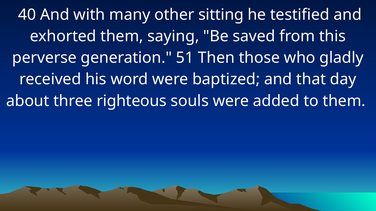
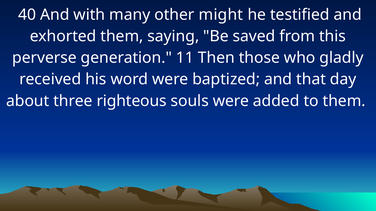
sitting: sitting -> might
51: 51 -> 11
